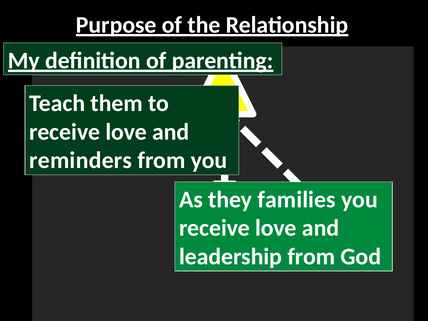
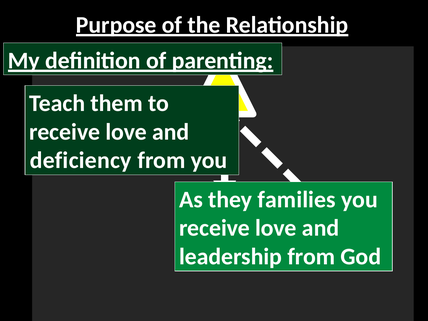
reminders: reminders -> deficiency
